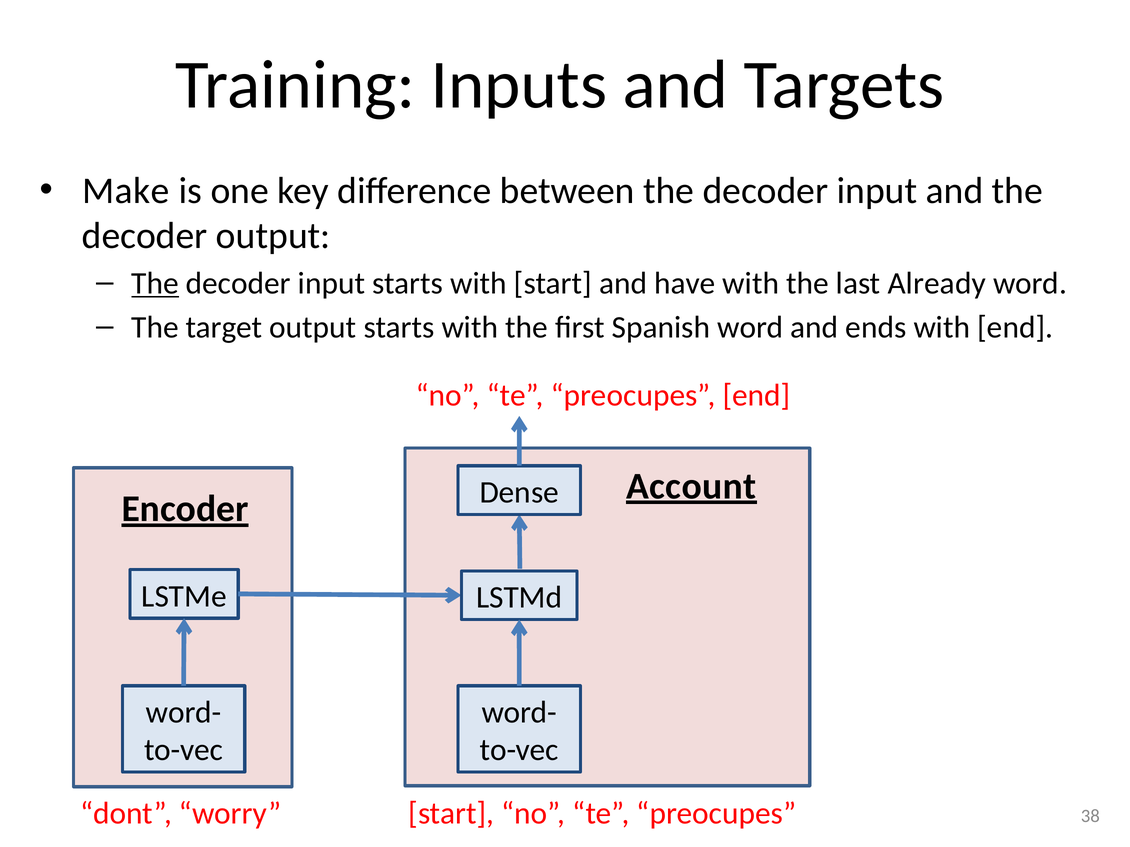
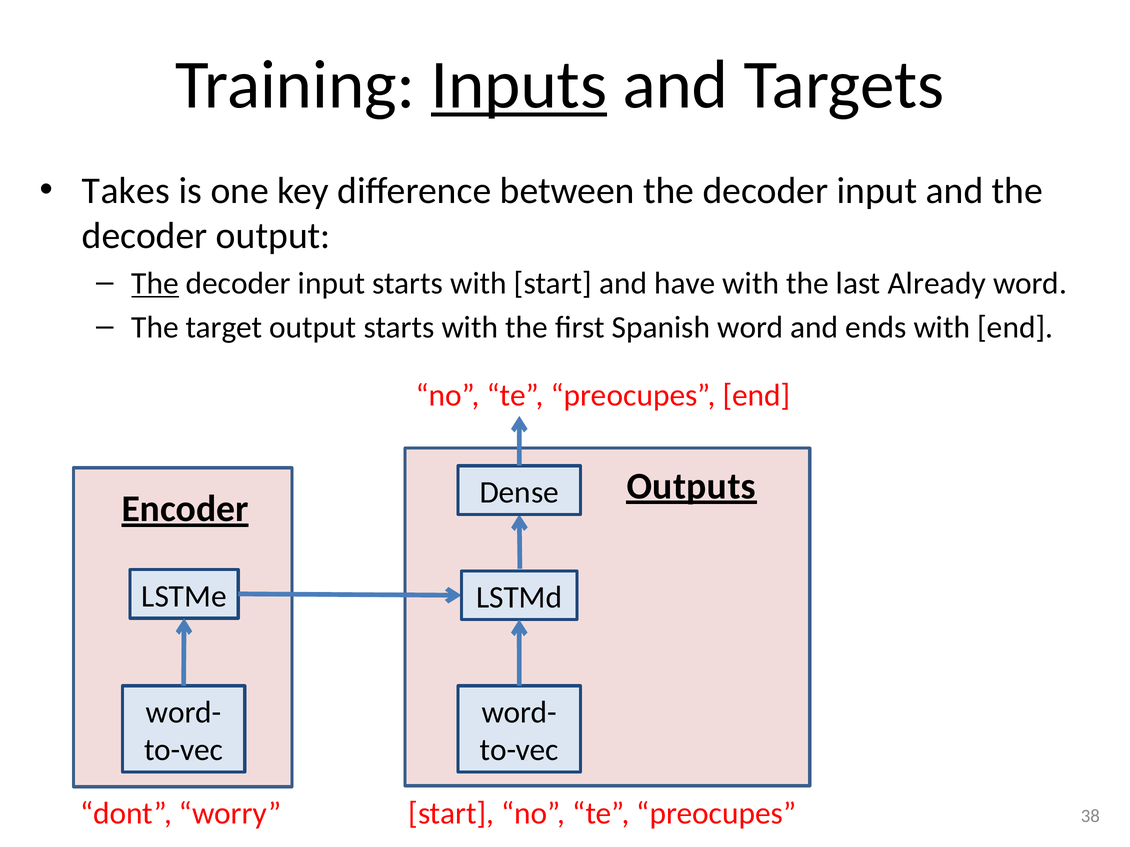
Inputs underline: none -> present
Make: Make -> Takes
Account: Account -> Outputs
